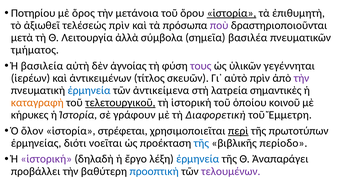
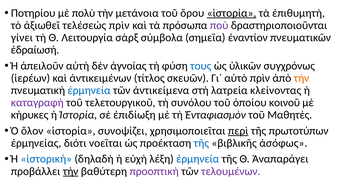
ὅρος: ὅρος -> πολὺ
μετὰ: μετὰ -> γίνει
ἀλλὰ: ἀλλὰ -> σὰρξ
βασιλέα: βασιλέα -> ἐναντίον
τμήματος: τμήματος -> ἑδραίωσή
βασιλεία: βασιλεία -> ἀπειλοῦν
τους colour: purple -> blue
γεγέννηται: γεγέννηται -> συγχρόνως
τὴν at (302, 78) colour: purple -> orange
σημαντικὲς: σημαντικὲς -> κλείνοντας
καταγραφὴ colour: orange -> purple
τελετουργικοῦ underline: present -> none
τὴ ἱστορική: ἱστορική -> συνόλου
γράφουν: γράφουν -> ἐπιδίωξη
Διαφορετικὴ: Διαφορετικὴ -> Ἐνταφιασμὸν
Ἔμμετρη: Ἔμμετρη -> Μαθητὲς
στρέφεται: στρέφεται -> συνοψίζει
περίοδο: περίοδο -> ἀσόφως
ἱστορική at (46, 159) colour: purple -> blue
ἔργο: ἔργο -> εὐχὴ
τὴν at (71, 171) underline: none -> present
προοπτικὴ colour: blue -> purple
